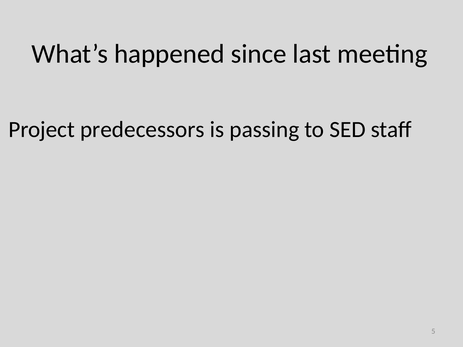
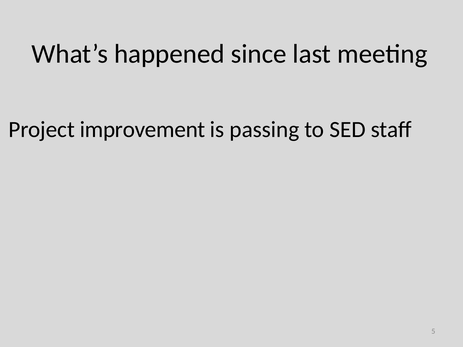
predecessors: predecessors -> improvement
